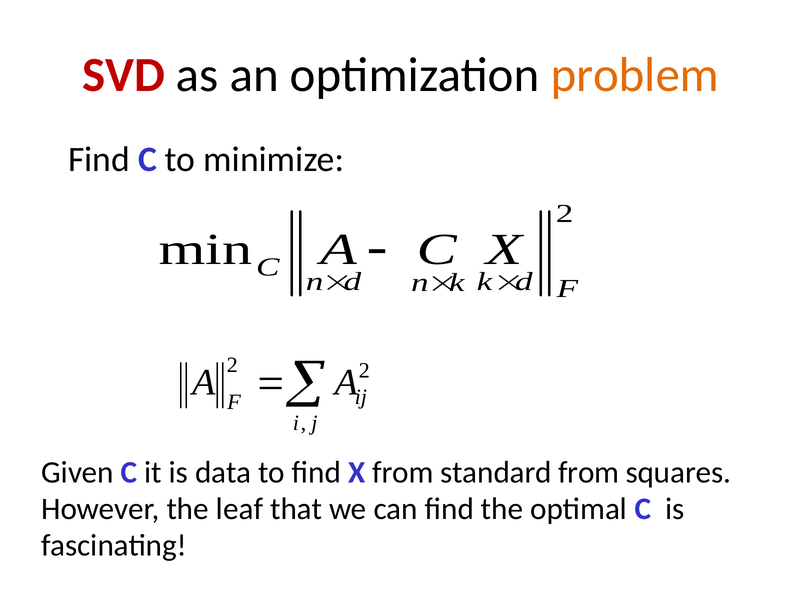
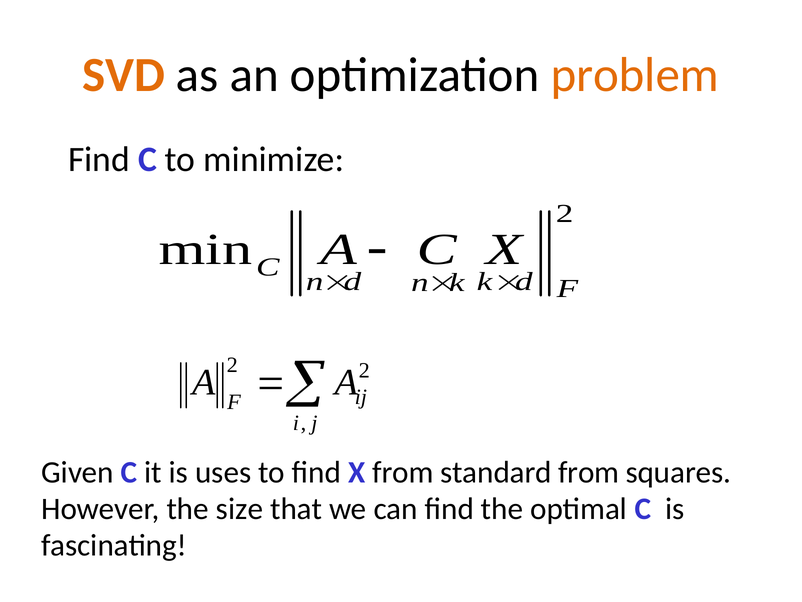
SVD colour: red -> orange
data: data -> uses
leaf: leaf -> size
